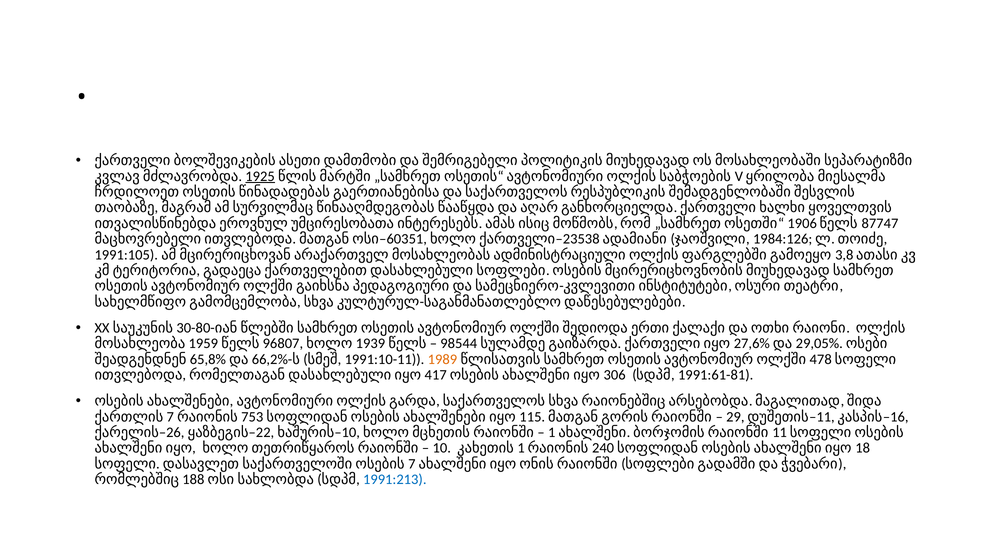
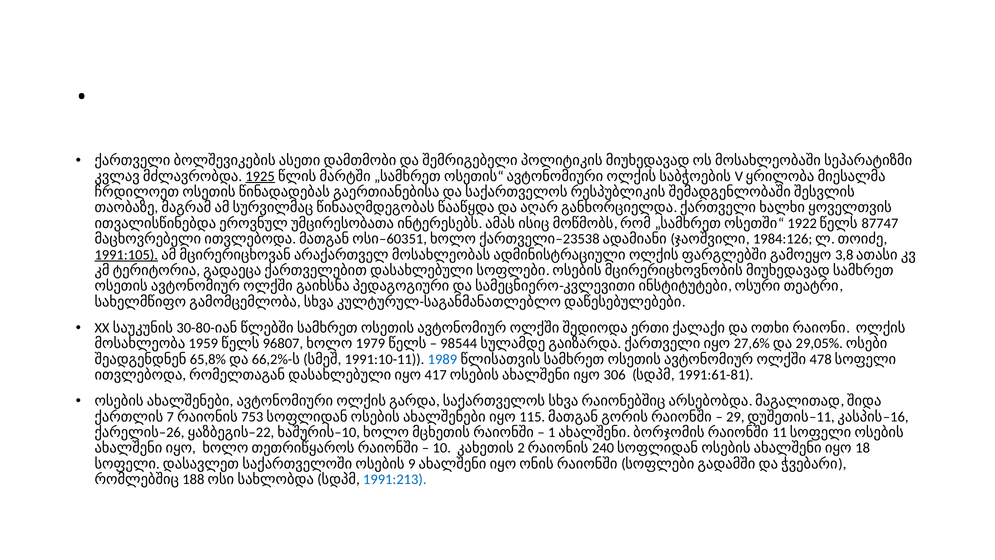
1906: 1906 -> 1922
1991:105 underline: none -> present
1939: 1939 -> 1979
1989 colour: orange -> blue
10 1: 1 -> 2
7 at (412, 464): 7 -> 9
